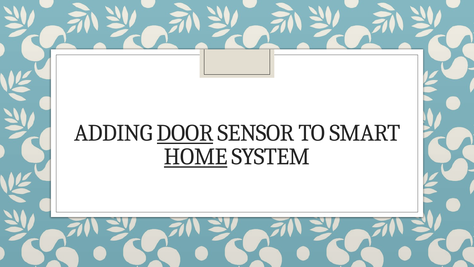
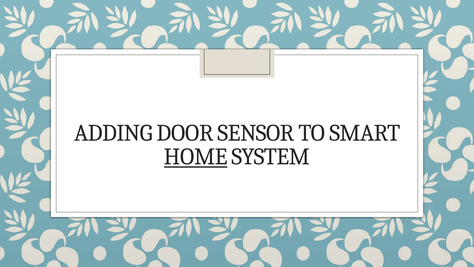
DOOR underline: present -> none
